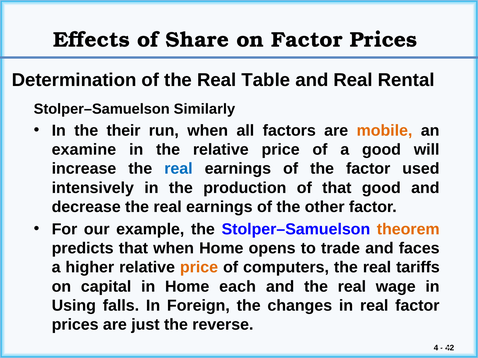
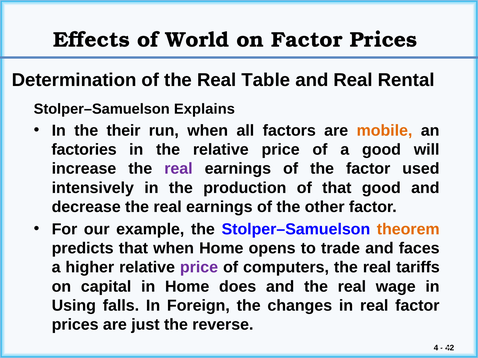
Share: Share -> World
Similarly: Similarly -> Explains
examine: examine -> factories
real at (178, 169) colour: blue -> purple
price at (199, 268) colour: orange -> purple
each: each -> does
